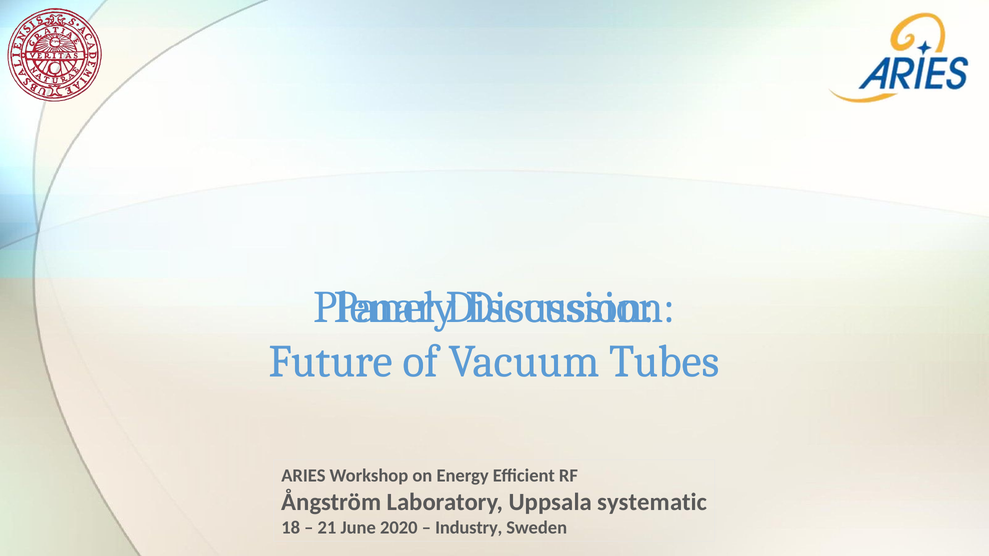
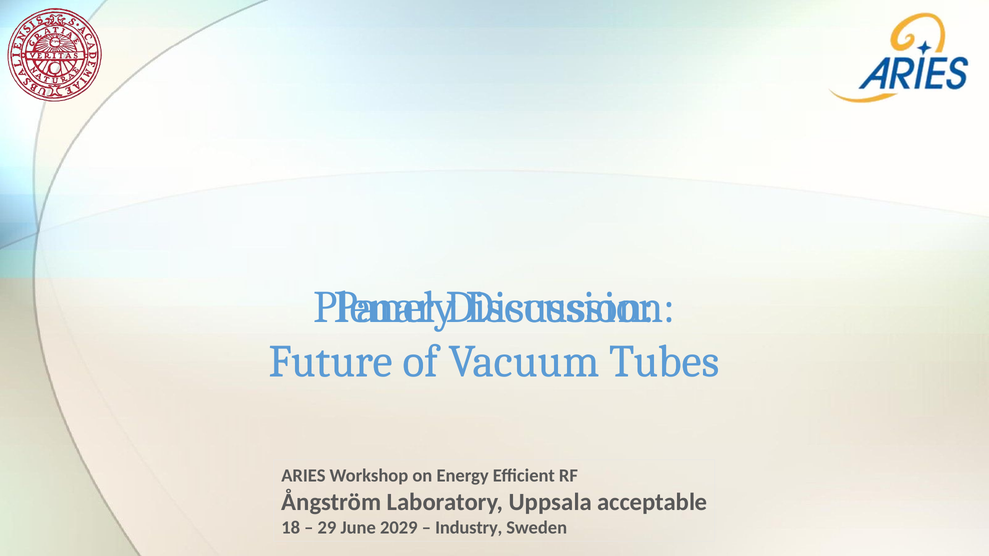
systematic: systematic -> acceptable
21: 21 -> 29
2020: 2020 -> 2029
